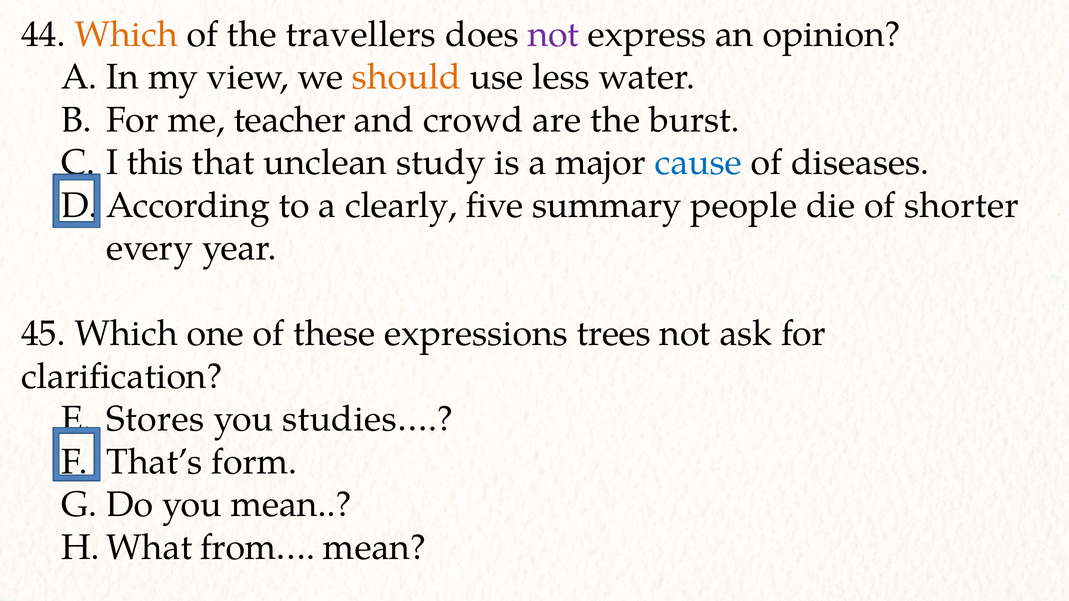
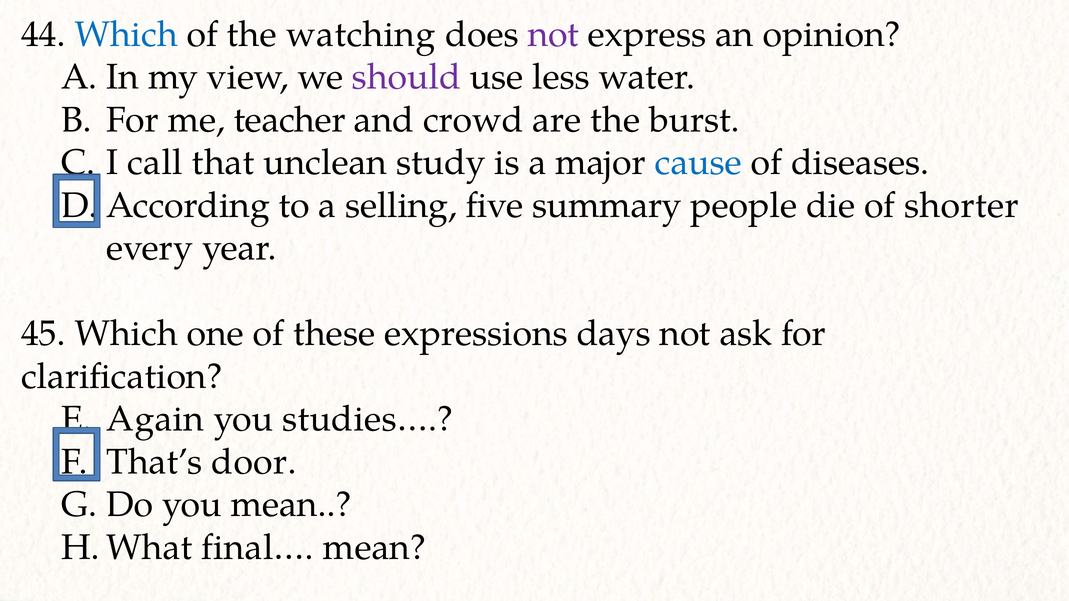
Which at (126, 35) colour: orange -> blue
travellers: travellers -> watching
should colour: orange -> purple
this: this -> call
clearly: clearly -> selling
trees: trees -> days
Stores: Stores -> Again
form: form -> door
from…: from… -> final…
